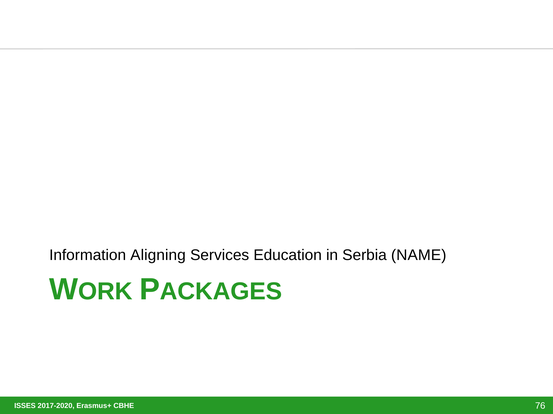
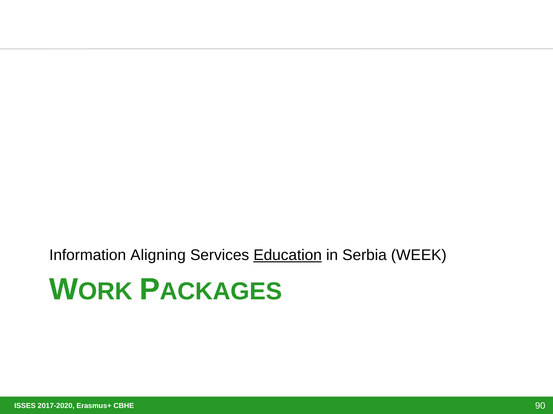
Education underline: none -> present
NAME: NAME -> WEEK
76: 76 -> 90
